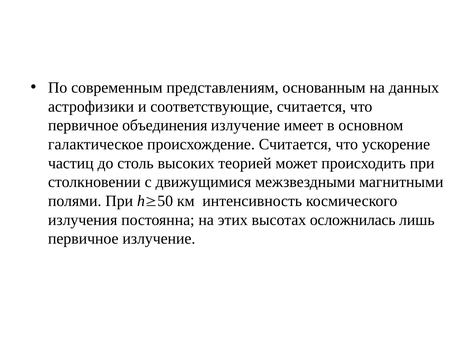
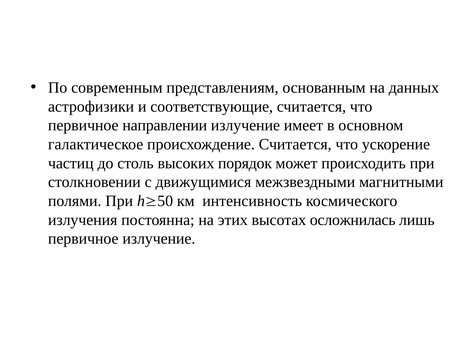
объединения: объединения -> направлении
теорией: теорией -> порядок
